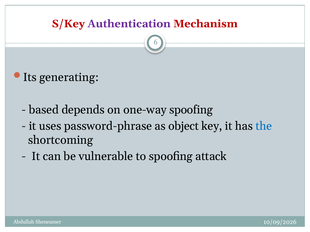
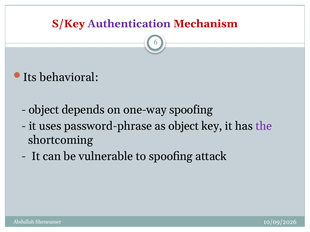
generating: generating -> behavioral
based at (44, 110): based -> object
the colour: blue -> purple
